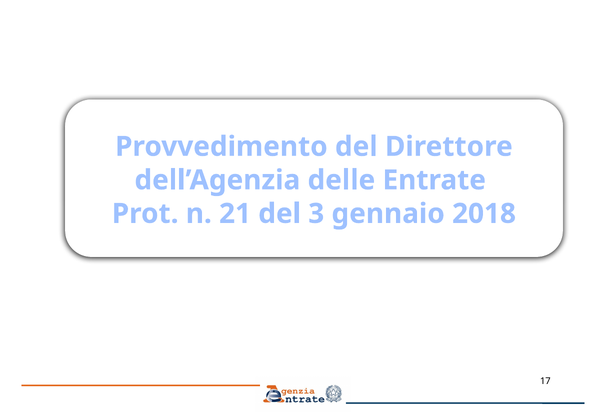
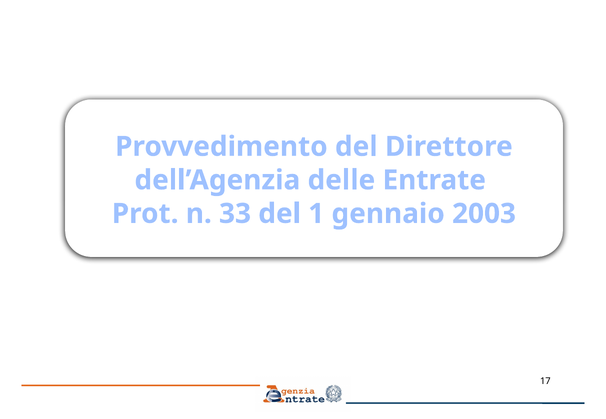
21: 21 -> 33
3: 3 -> 1
2018: 2018 -> 2003
